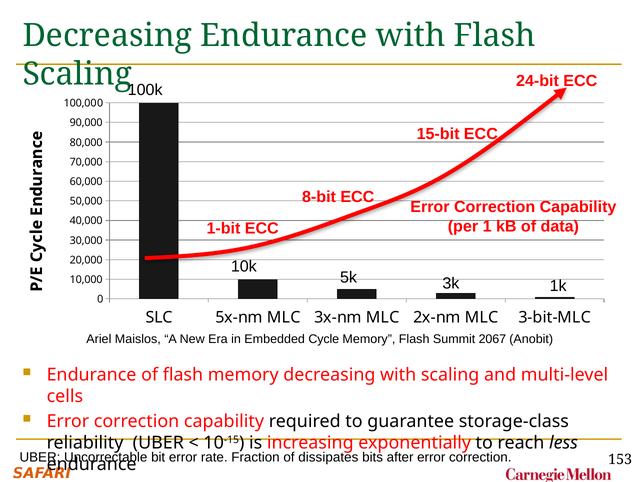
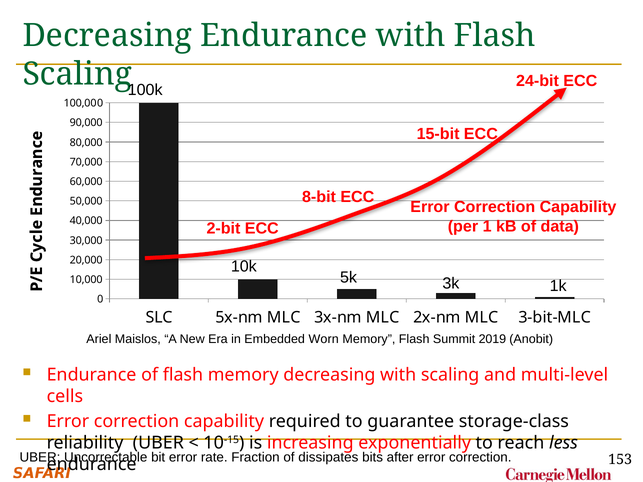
1-bit: 1-bit -> 2-bit
Cycle: Cycle -> Worn
2067: 2067 -> 2019
